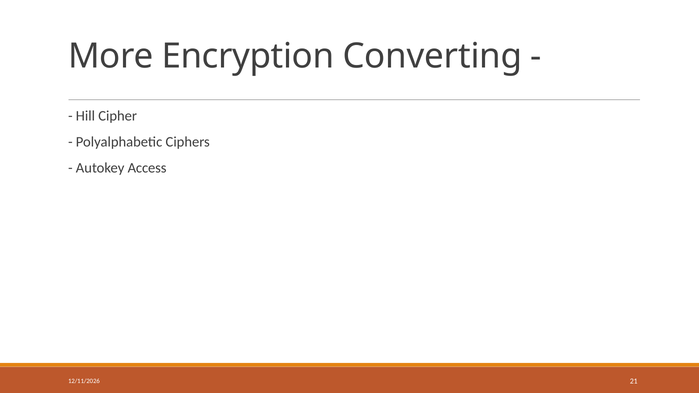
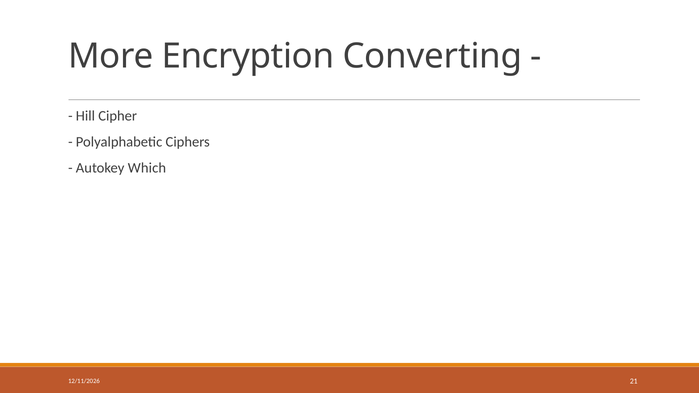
Access: Access -> Which
